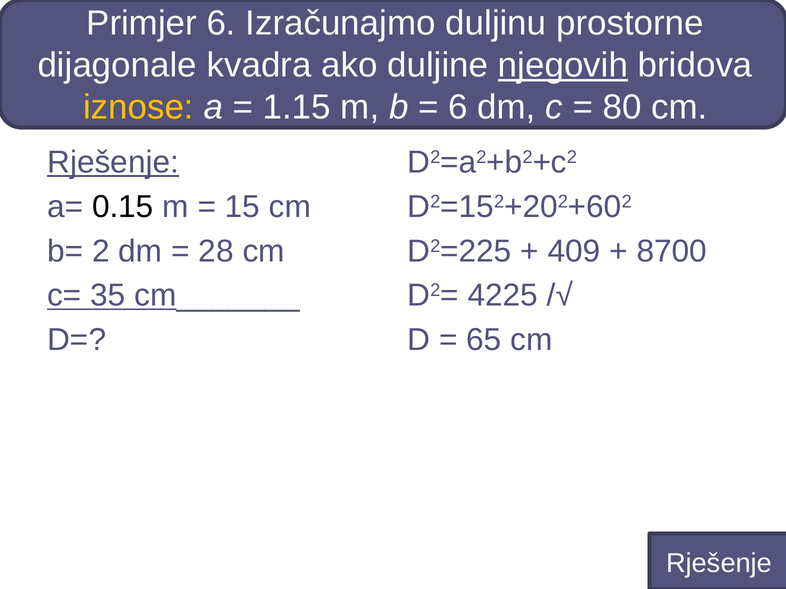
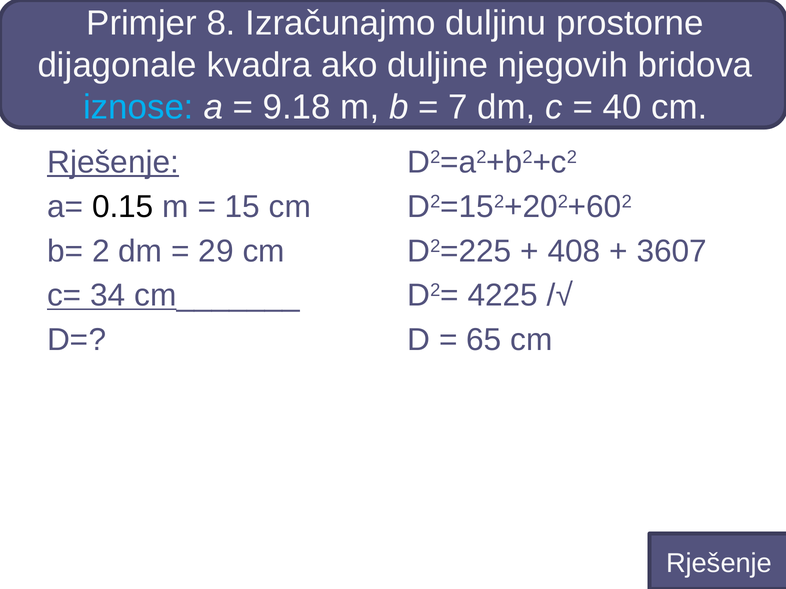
Primjer 6: 6 -> 8
njegovih underline: present -> none
iznose colour: yellow -> light blue
1.15: 1.15 -> 9.18
6 at (458, 107): 6 -> 7
80: 80 -> 40
28: 28 -> 29
409: 409 -> 408
8700: 8700 -> 3607
35: 35 -> 34
